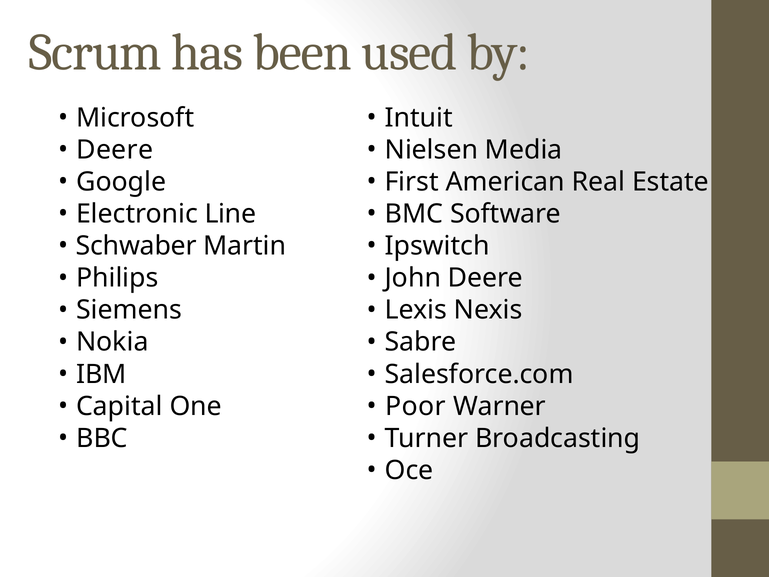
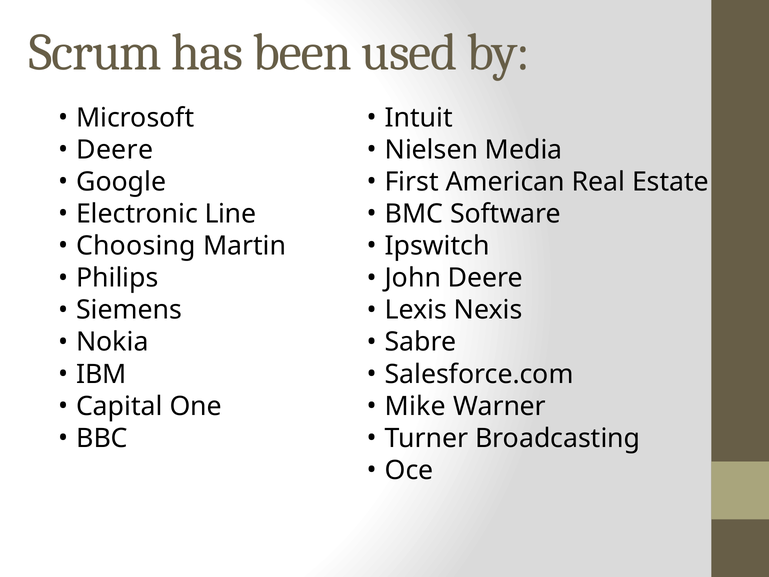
Schwaber: Schwaber -> Choosing
Poor: Poor -> Mike
